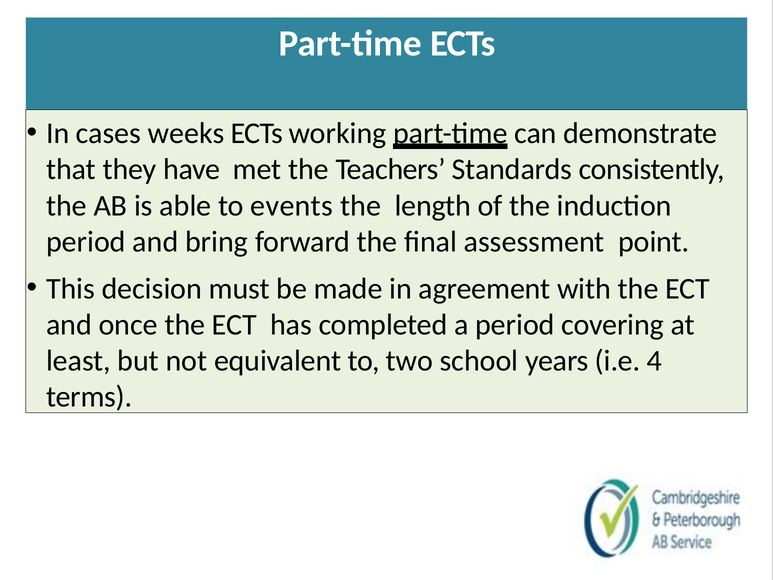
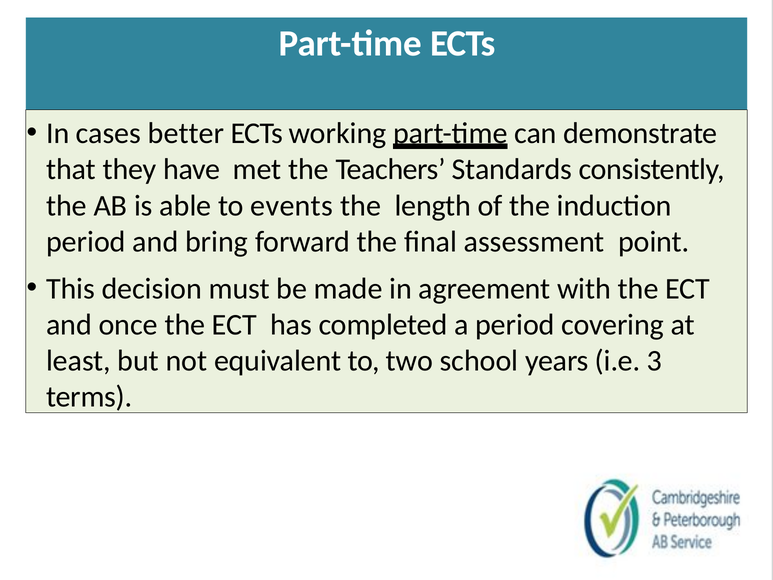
weeks: weeks -> better
4: 4 -> 3
